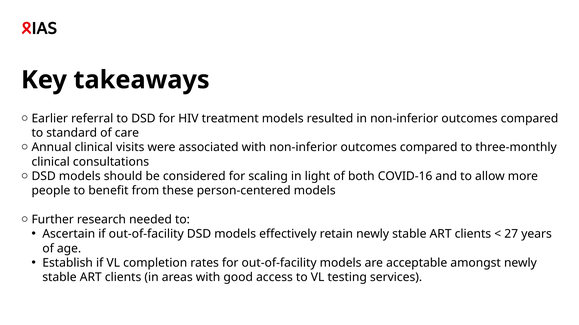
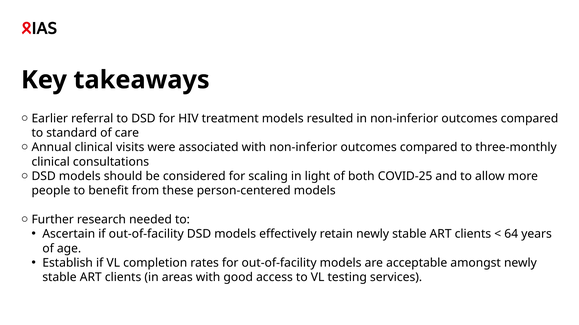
COVID-16: COVID-16 -> COVID-25
27: 27 -> 64
